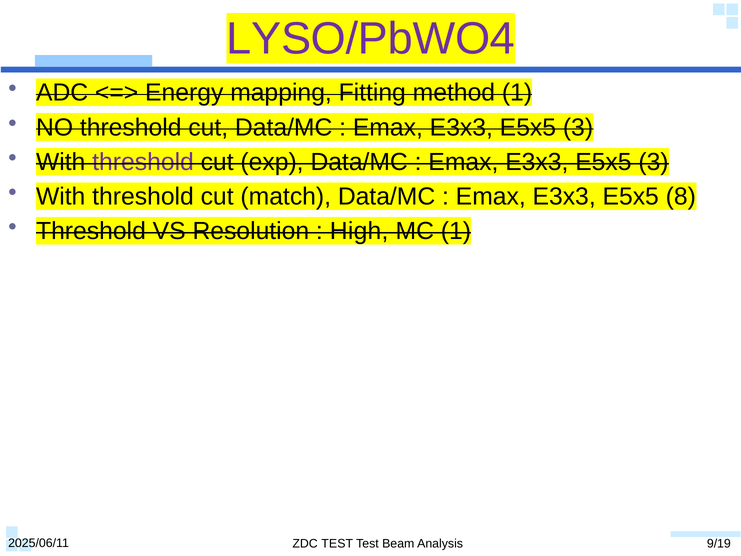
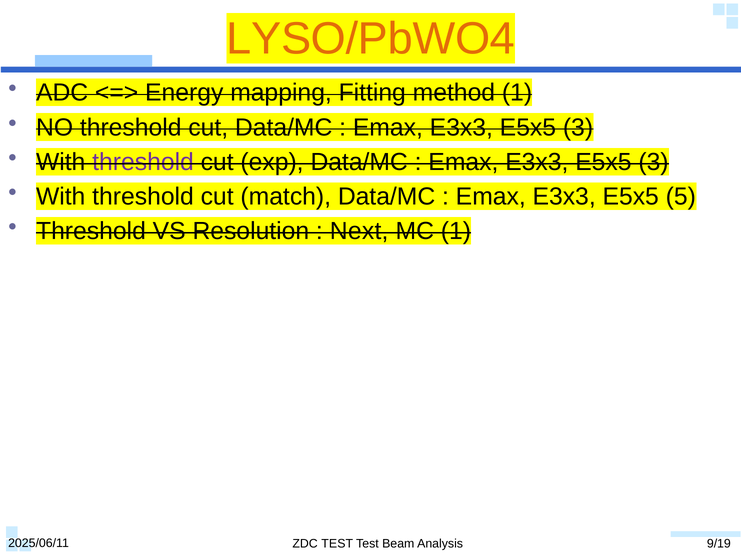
LYSO/PbWO4 colour: purple -> orange
8: 8 -> 5
High: High -> Next
